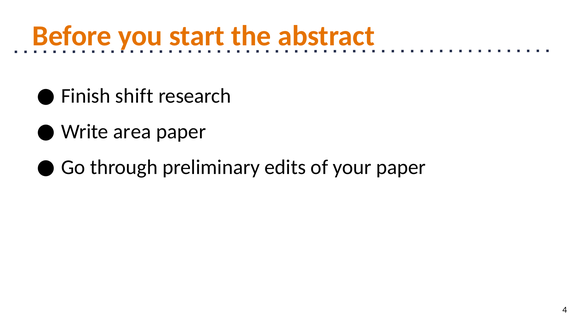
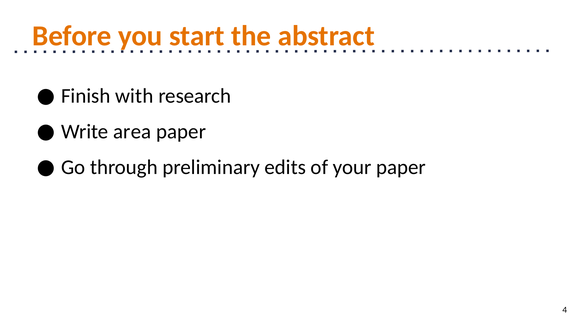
shift: shift -> with
